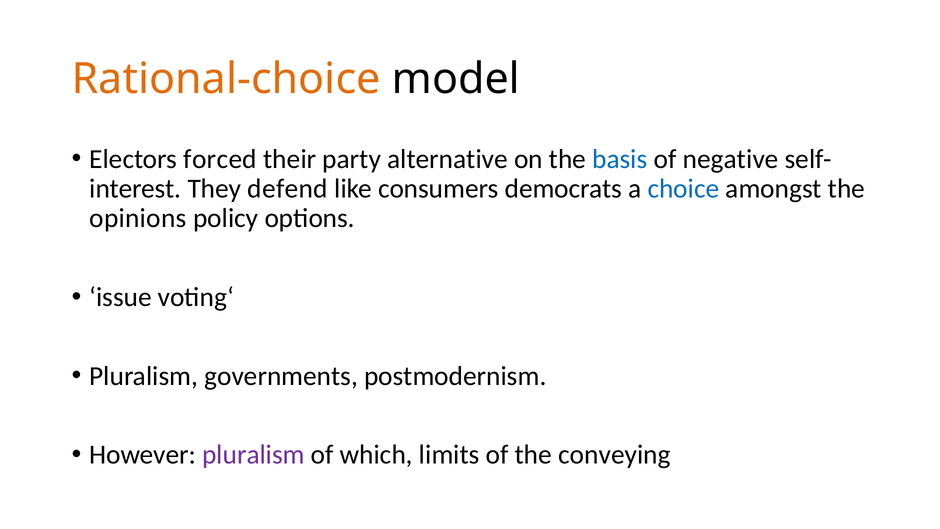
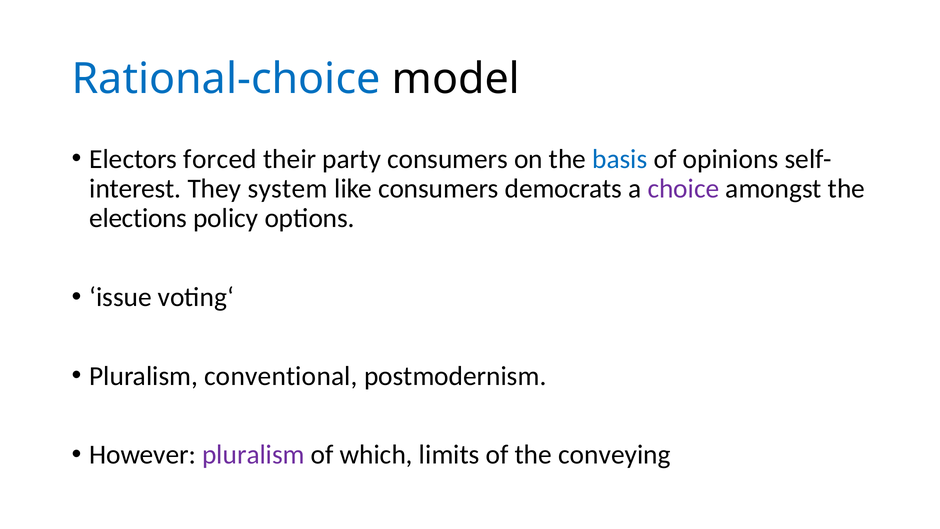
Rational-choice colour: orange -> blue
party alternative: alternative -> consumers
negative: negative -> opinions
defend: defend -> system
choice colour: blue -> purple
opinions: opinions -> elections
governments: governments -> conventional
